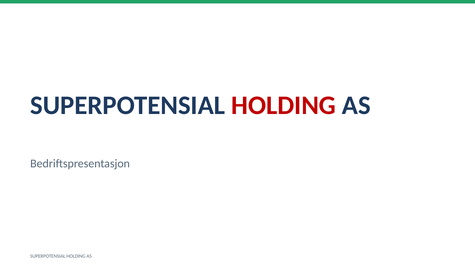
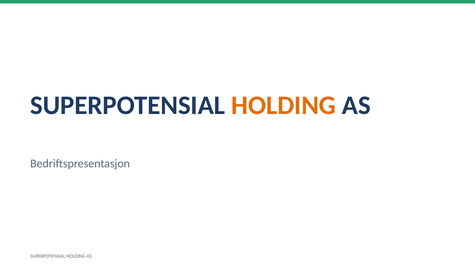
HOLDING at (284, 105) colour: red -> orange
